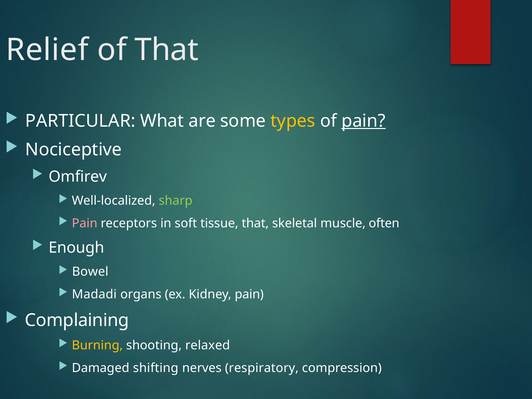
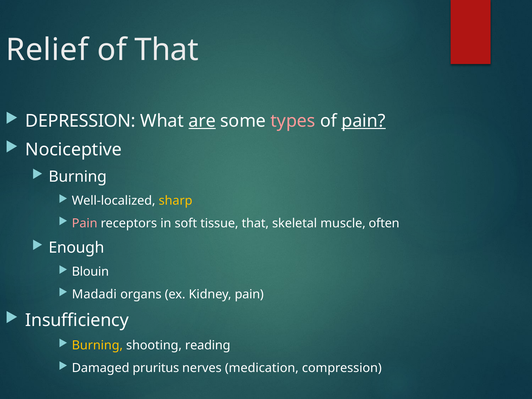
PARTICULAR: PARTICULAR -> DEPRESSION
are underline: none -> present
types colour: yellow -> pink
Omfirev at (78, 177): Omfirev -> Burning
sharp colour: light green -> yellow
Bowel: Bowel -> Blouin
Complaining: Complaining -> Insufficiency
relaxed: relaxed -> reading
shifting: shifting -> pruritus
respiratory: respiratory -> medication
